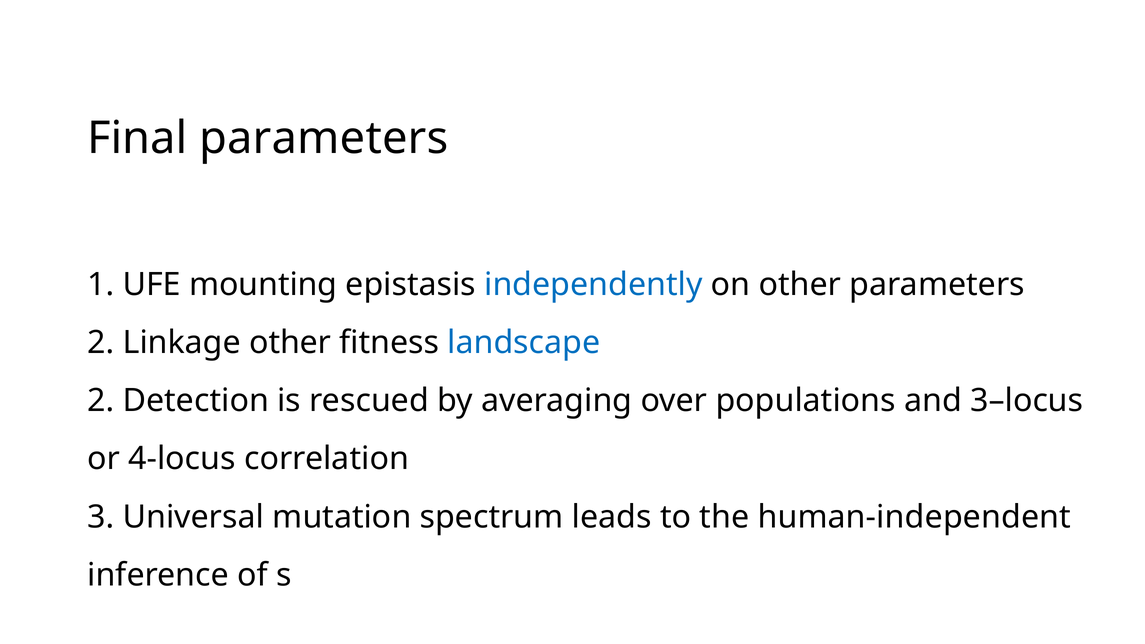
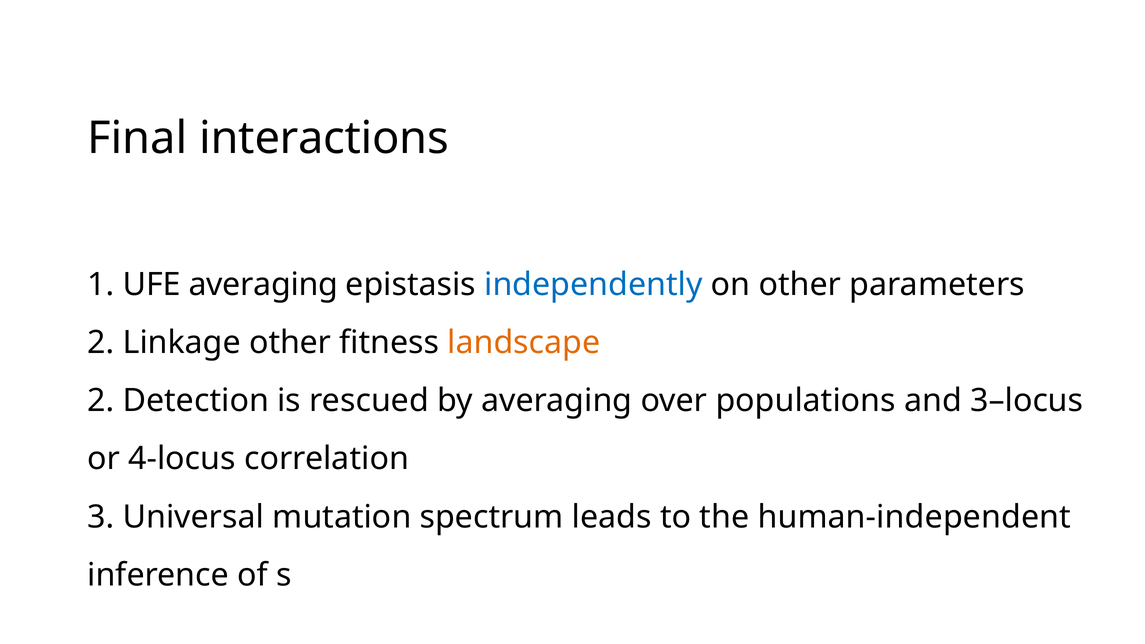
Final parameters: parameters -> interactions
UFE mounting: mounting -> averaging
landscape colour: blue -> orange
